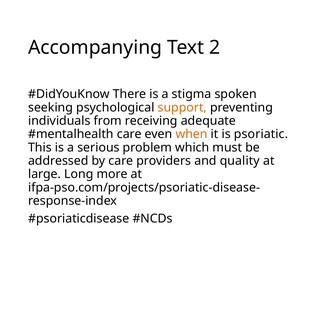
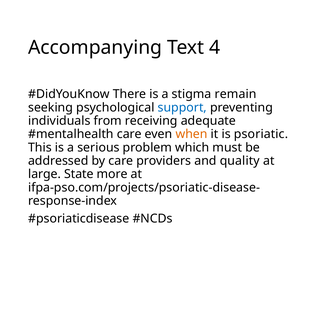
2: 2 -> 4
spoken: spoken -> remain
support colour: orange -> blue
Long: Long -> State
